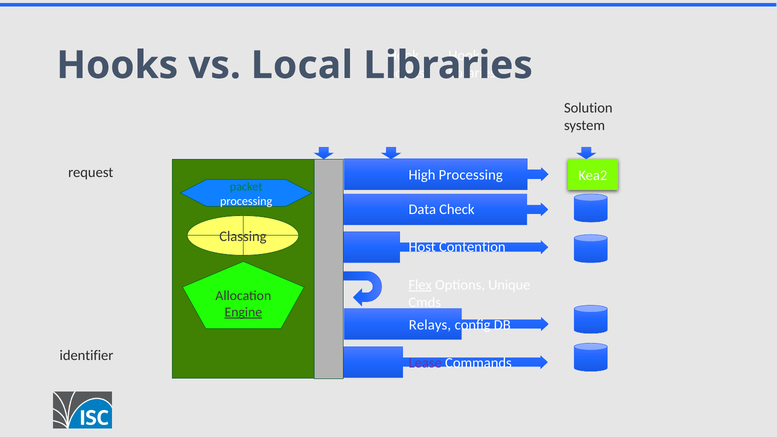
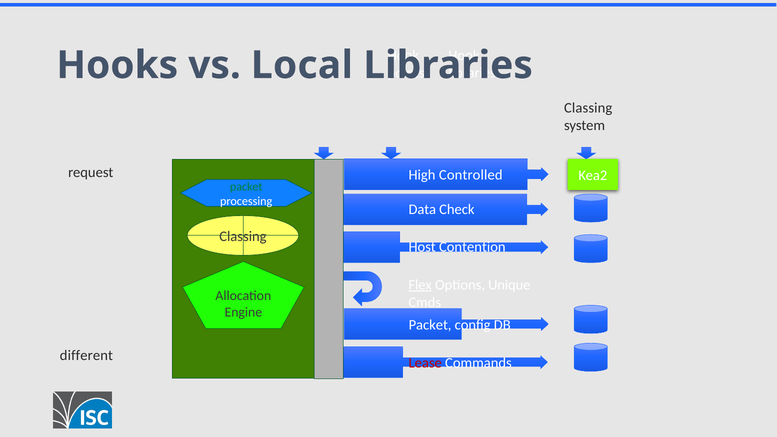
Solution at (588, 108): Solution -> Classing
High Processing: Processing -> Controlled
Engine underline: present -> none
Relays at (430, 325): Relays -> Packet
identifier: identifier -> different
Lease colour: purple -> red
